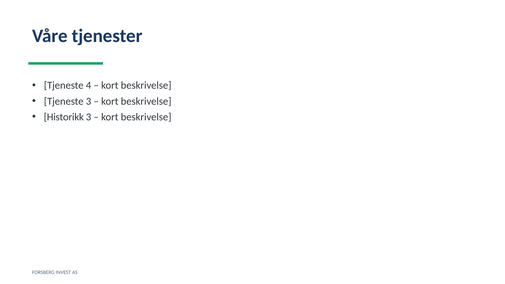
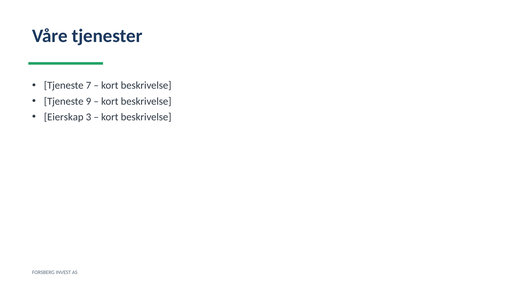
4: 4 -> 7
Tjeneste 3: 3 -> 9
Historikk: Historikk -> Eierskap
